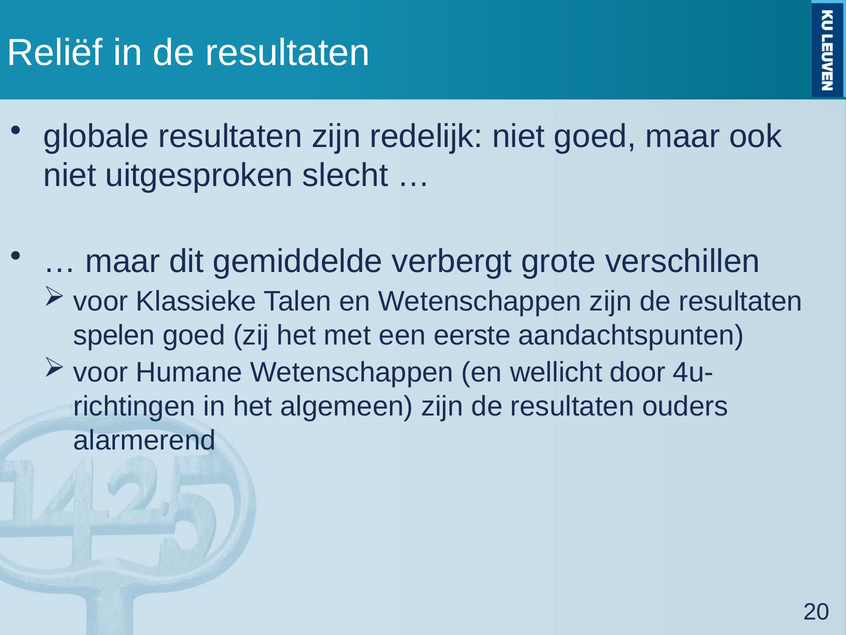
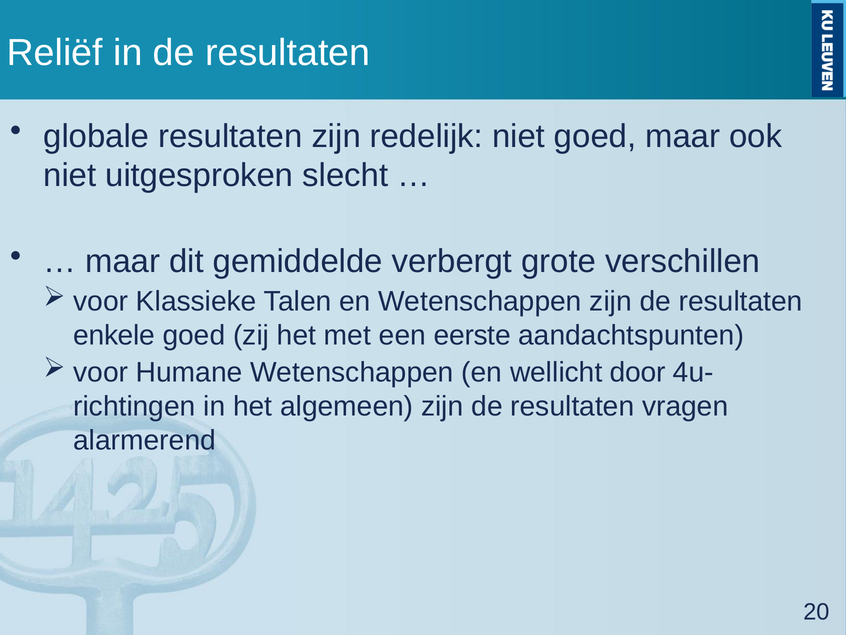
spelen: spelen -> enkele
ouders: ouders -> vragen
